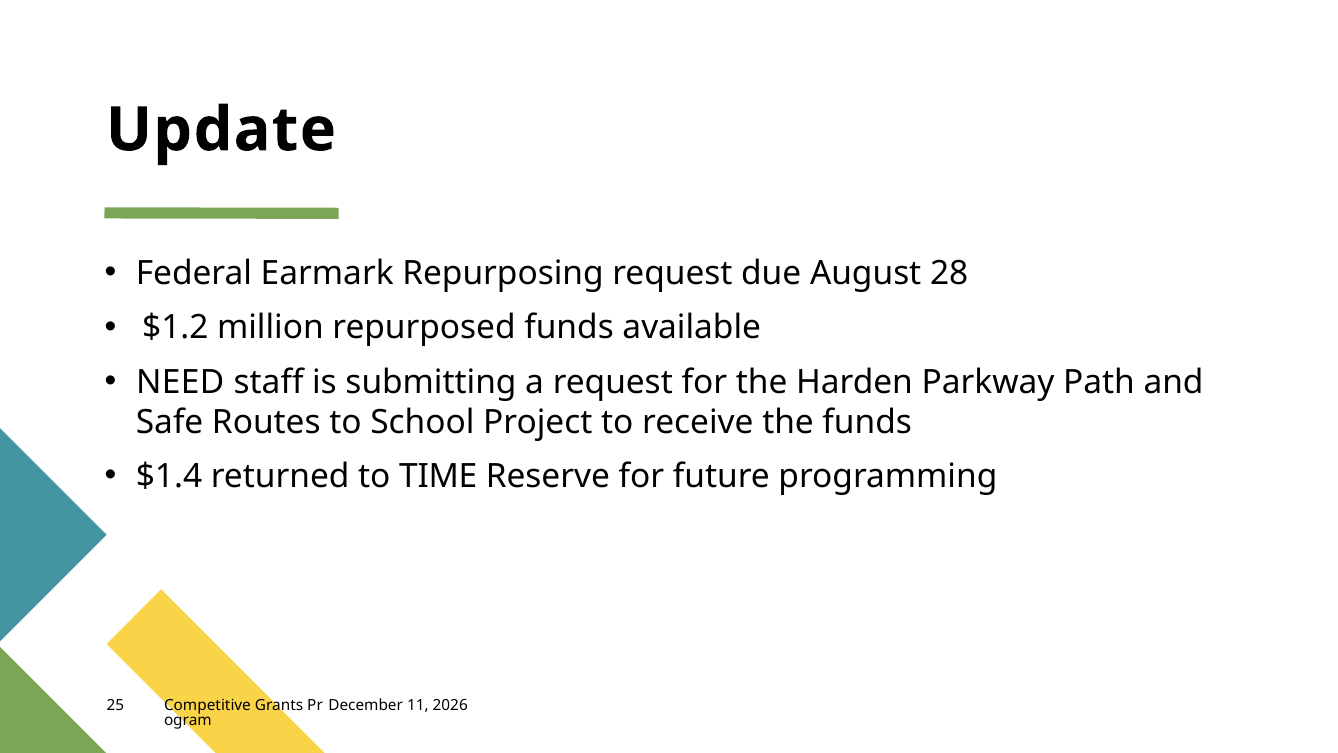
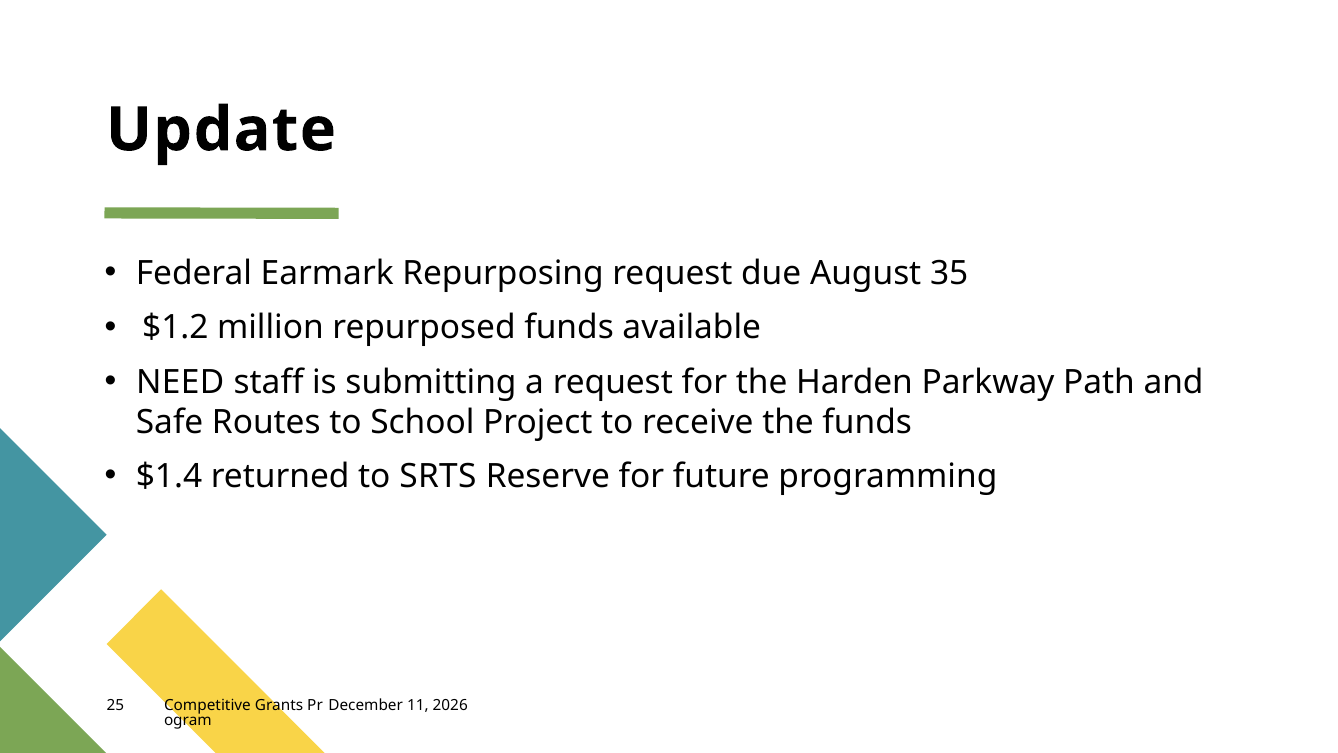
28: 28 -> 35
TIME: TIME -> SRTS
